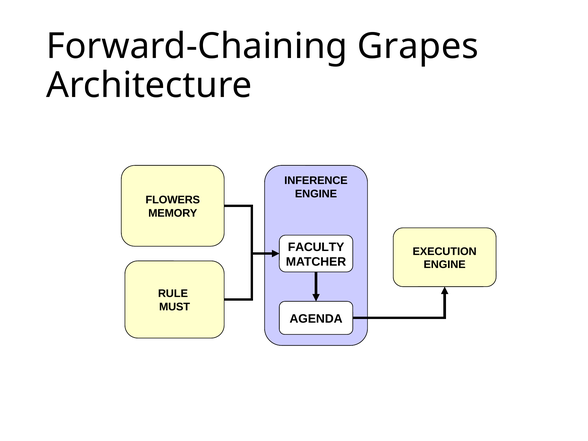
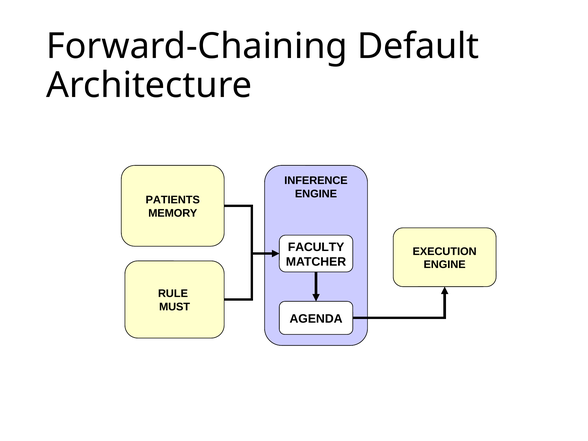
Grapes: Grapes -> Default
FLOWERS: FLOWERS -> PATIENTS
